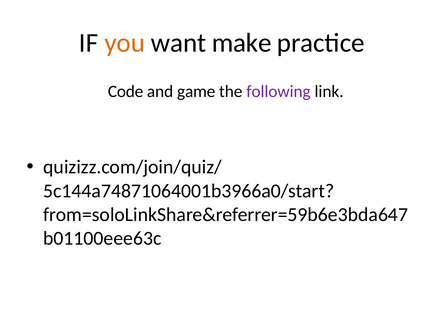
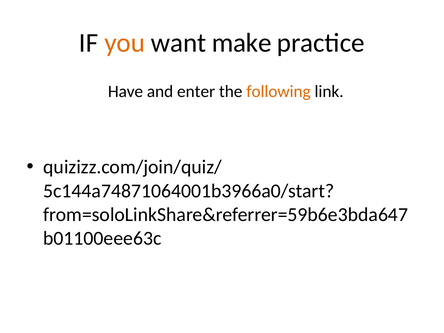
Code: Code -> Have
game: game -> enter
following colour: purple -> orange
